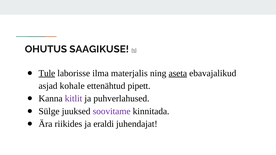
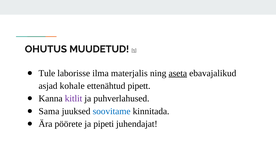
SAAGIKUSE: SAAGIKUSE -> MUUDETUD
Tule underline: present -> none
Sülge: Sülge -> Sama
soovitame colour: purple -> blue
riikides: riikides -> pöörete
eraldi: eraldi -> pipeti
